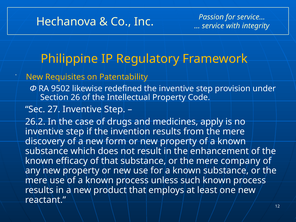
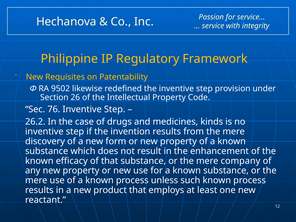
27: 27 -> 76
apply: apply -> kinds
